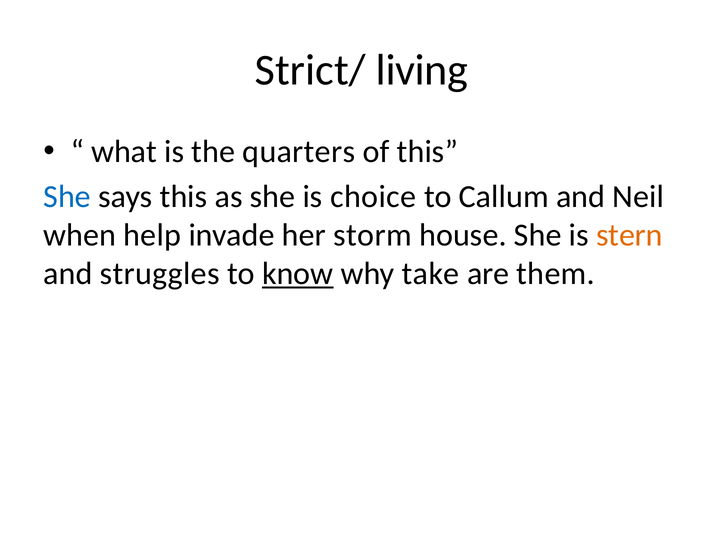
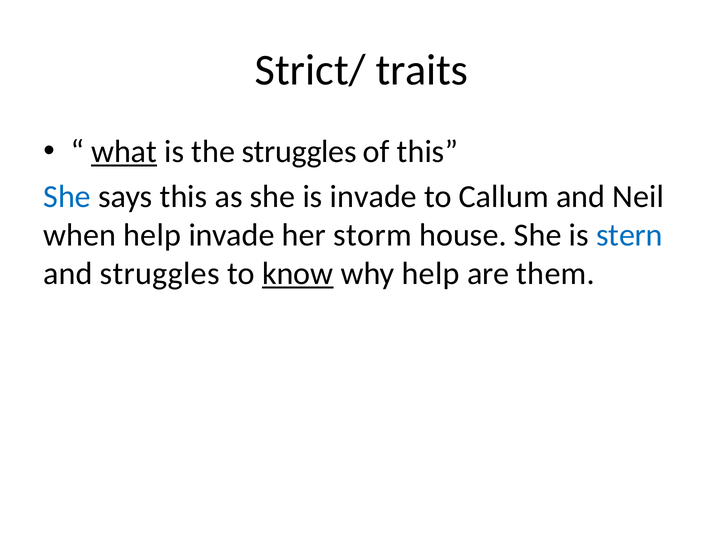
living: living -> traits
what underline: none -> present
the quarters: quarters -> struggles
is choice: choice -> invade
stern colour: orange -> blue
why take: take -> help
